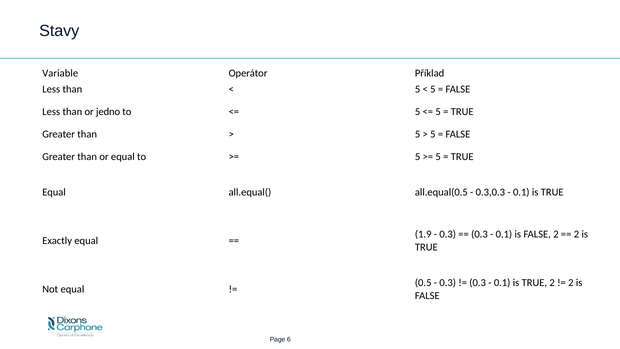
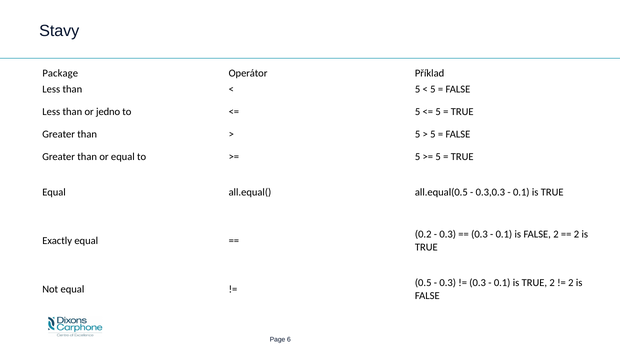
Variable: Variable -> Package
1.9: 1.9 -> 0.2
